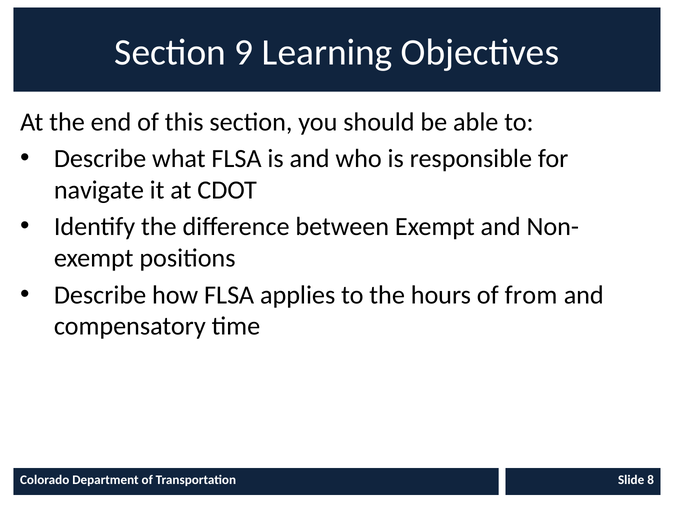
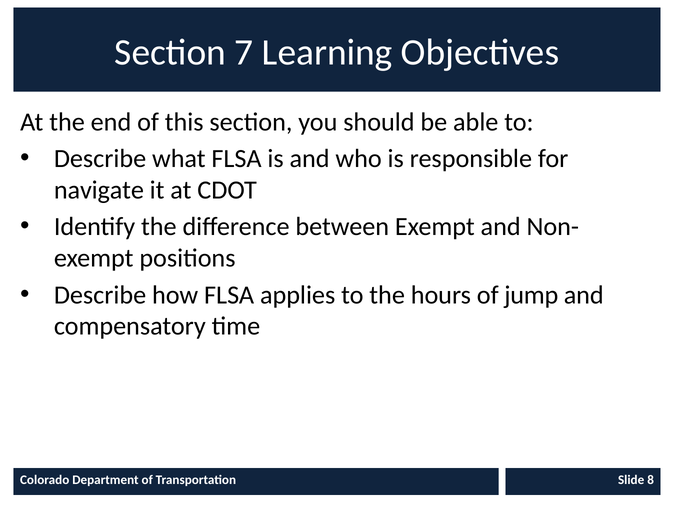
9: 9 -> 7
from: from -> jump
